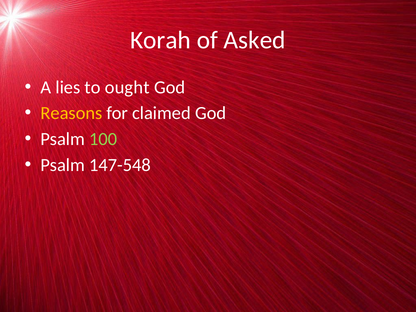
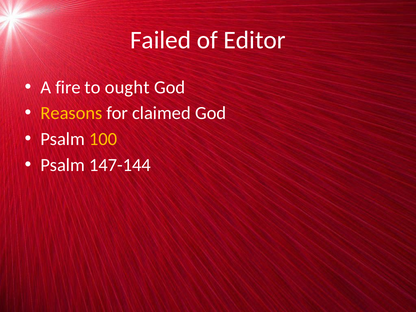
Korah: Korah -> Failed
Asked: Asked -> Editor
lies: lies -> fire
100 colour: light green -> yellow
147-548: 147-548 -> 147-144
